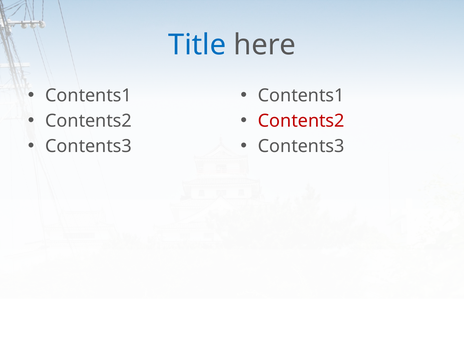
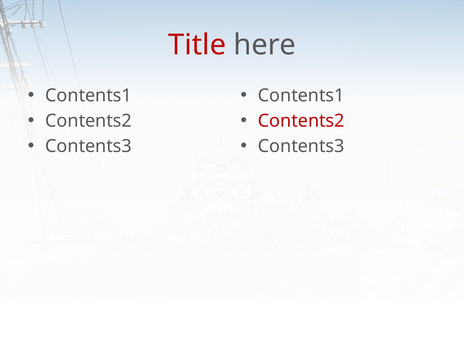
Title colour: blue -> red
